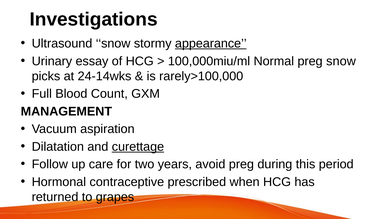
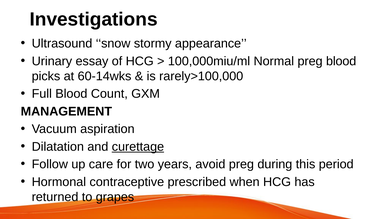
appearance underline: present -> none
preg snow: snow -> blood
24-14wks: 24-14wks -> 60-14wks
